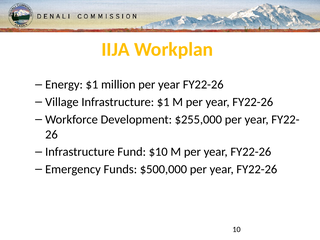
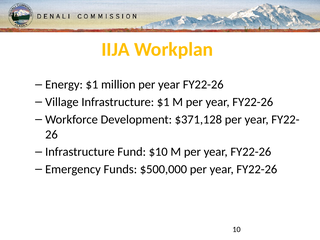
$255,000: $255,000 -> $371,128
